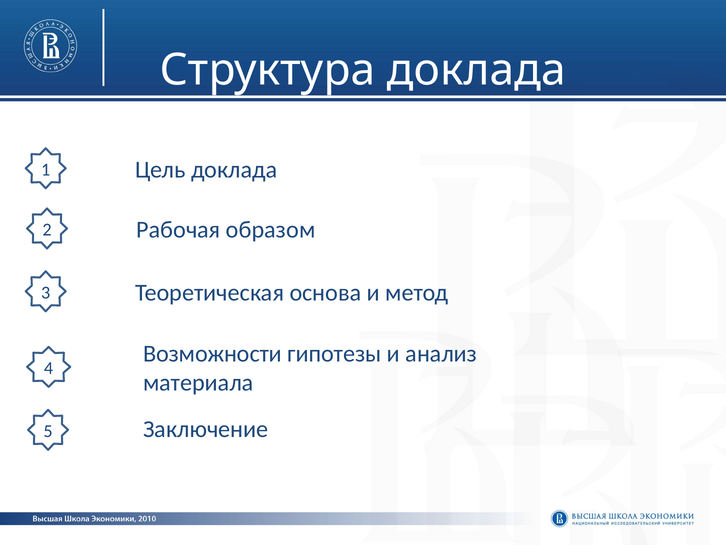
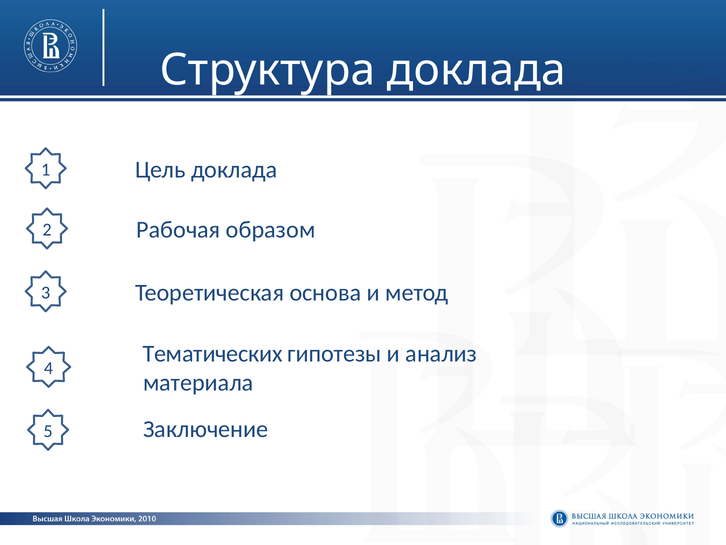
Возможности: Возможности -> Тематических
